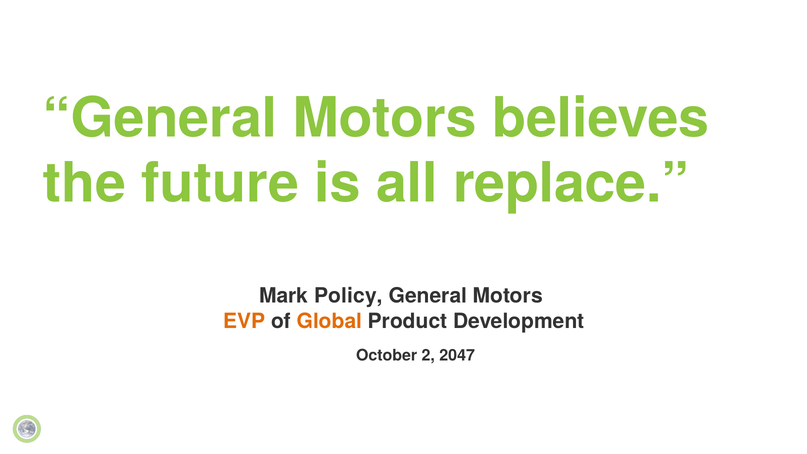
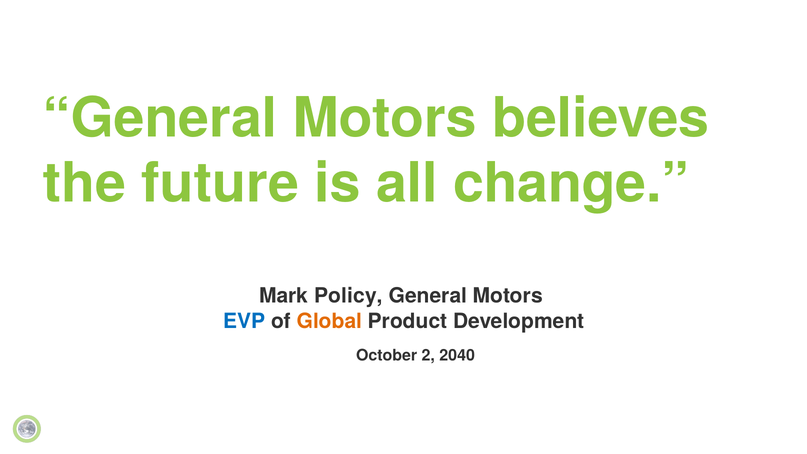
replace: replace -> change
EVP colour: orange -> blue
2047: 2047 -> 2040
